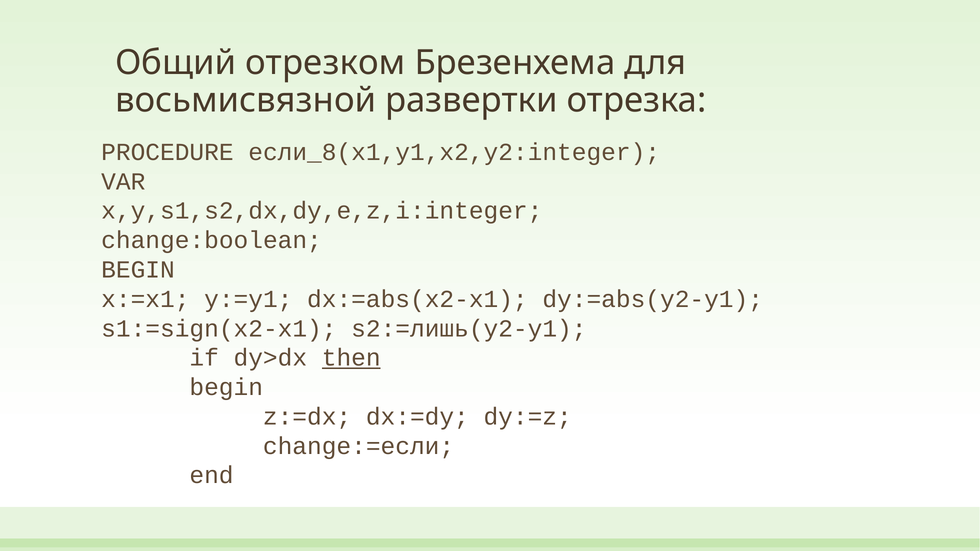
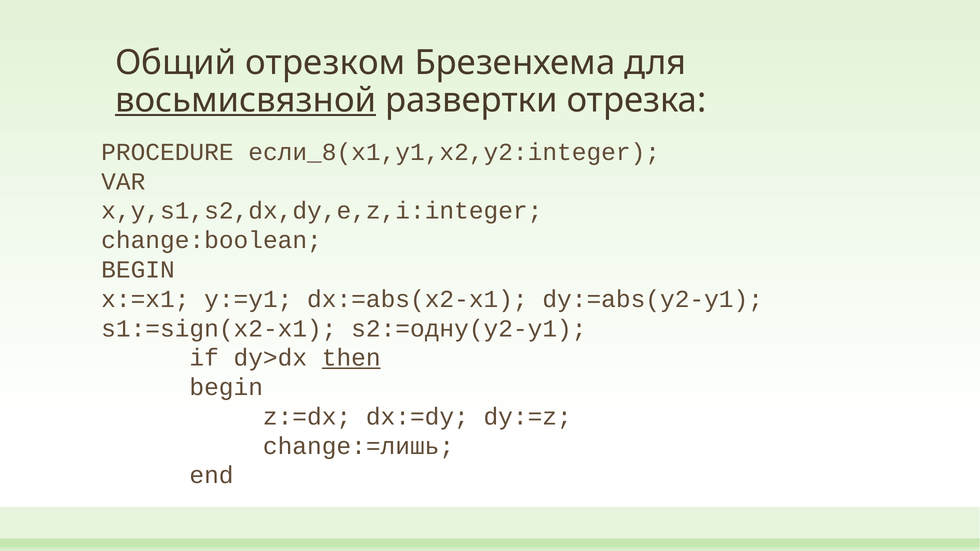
восьмисвязной underline: none -> present
s2:=лишь(y2-y1: s2:=лишь(y2-y1 -> s2:=одну(y2-y1
change:=если: change:=если -> change:=лишь
